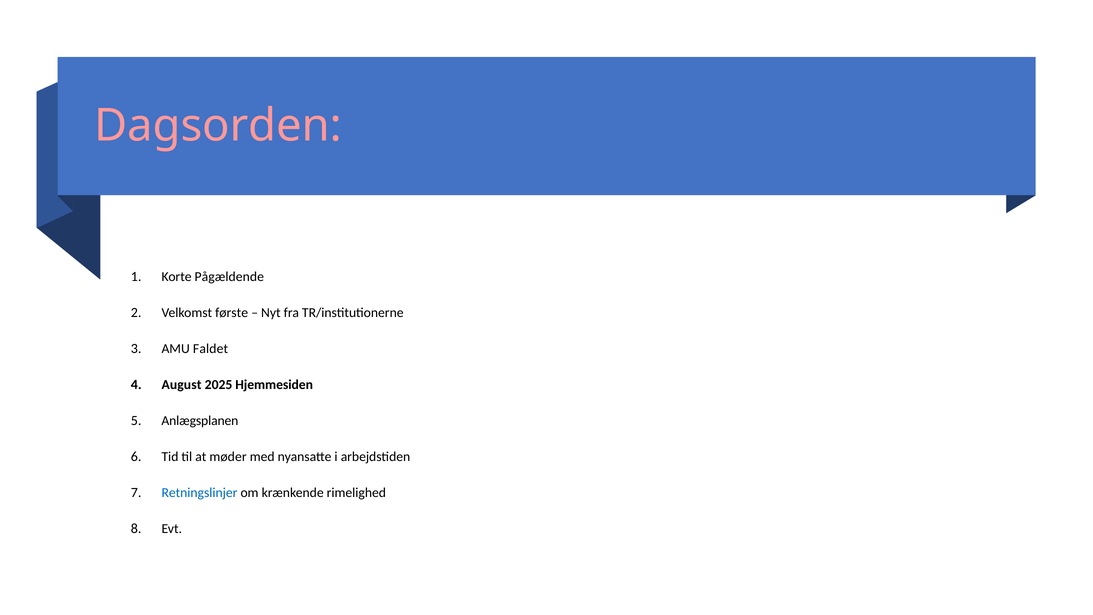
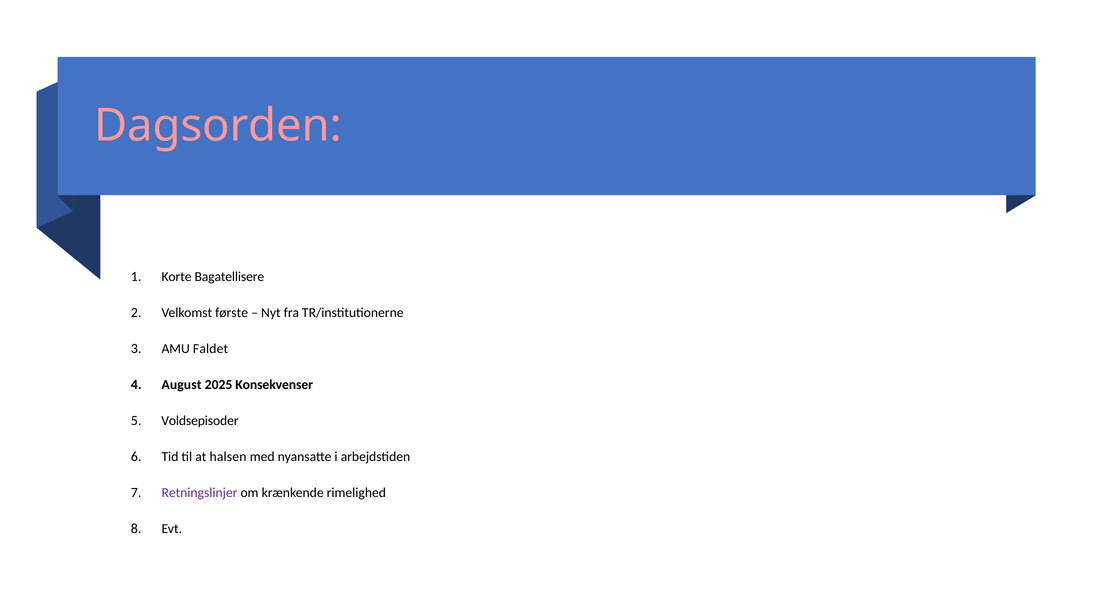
Pågældende: Pågældende -> Bagatellisere
Hjemmesiden: Hjemmesiden -> Konsekvenser
Anlægsplanen: Anlægsplanen -> Voldsepisoder
møder: møder -> halsen
Retningslinjer colour: blue -> purple
